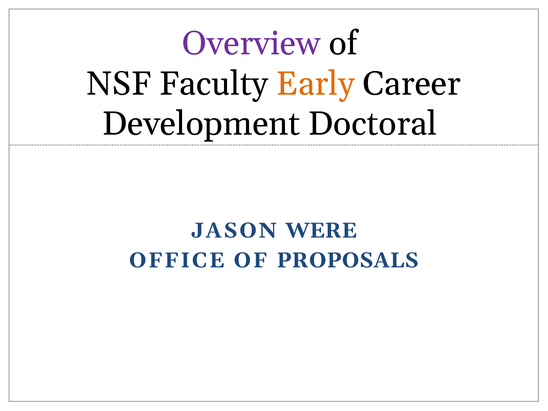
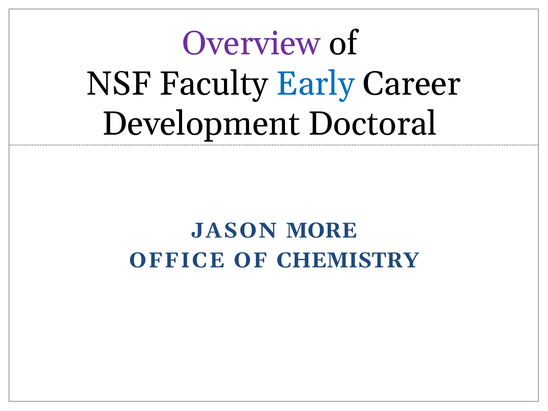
Early colour: orange -> blue
WERE: WERE -> MORE
PROPOSALS: PROPOSALS -> CHEMISTRY
